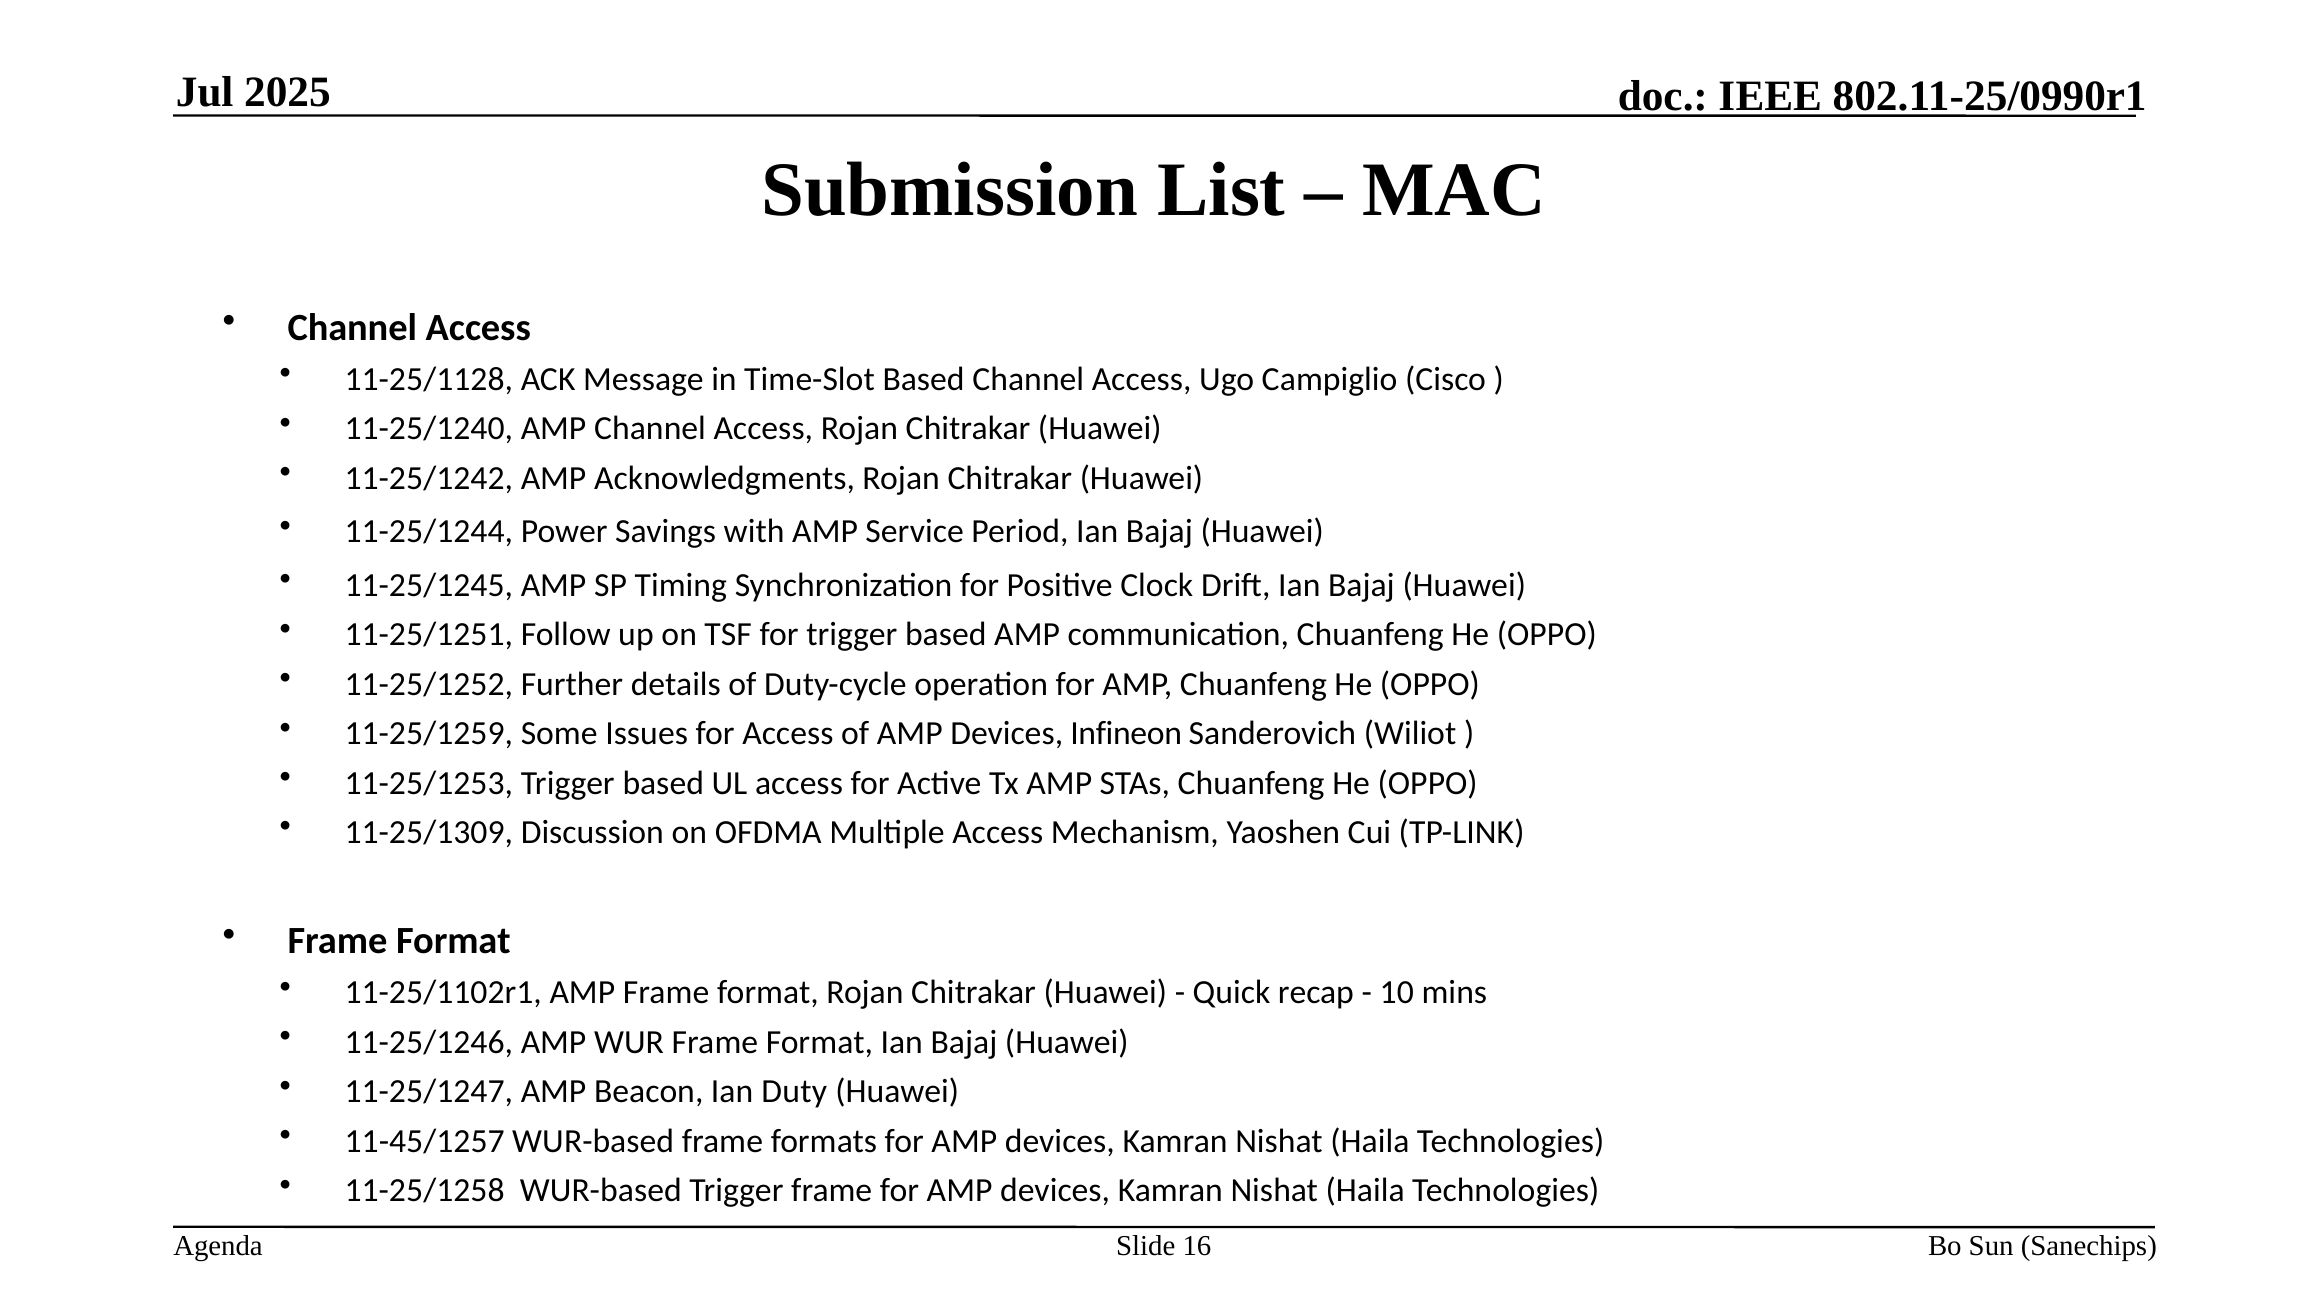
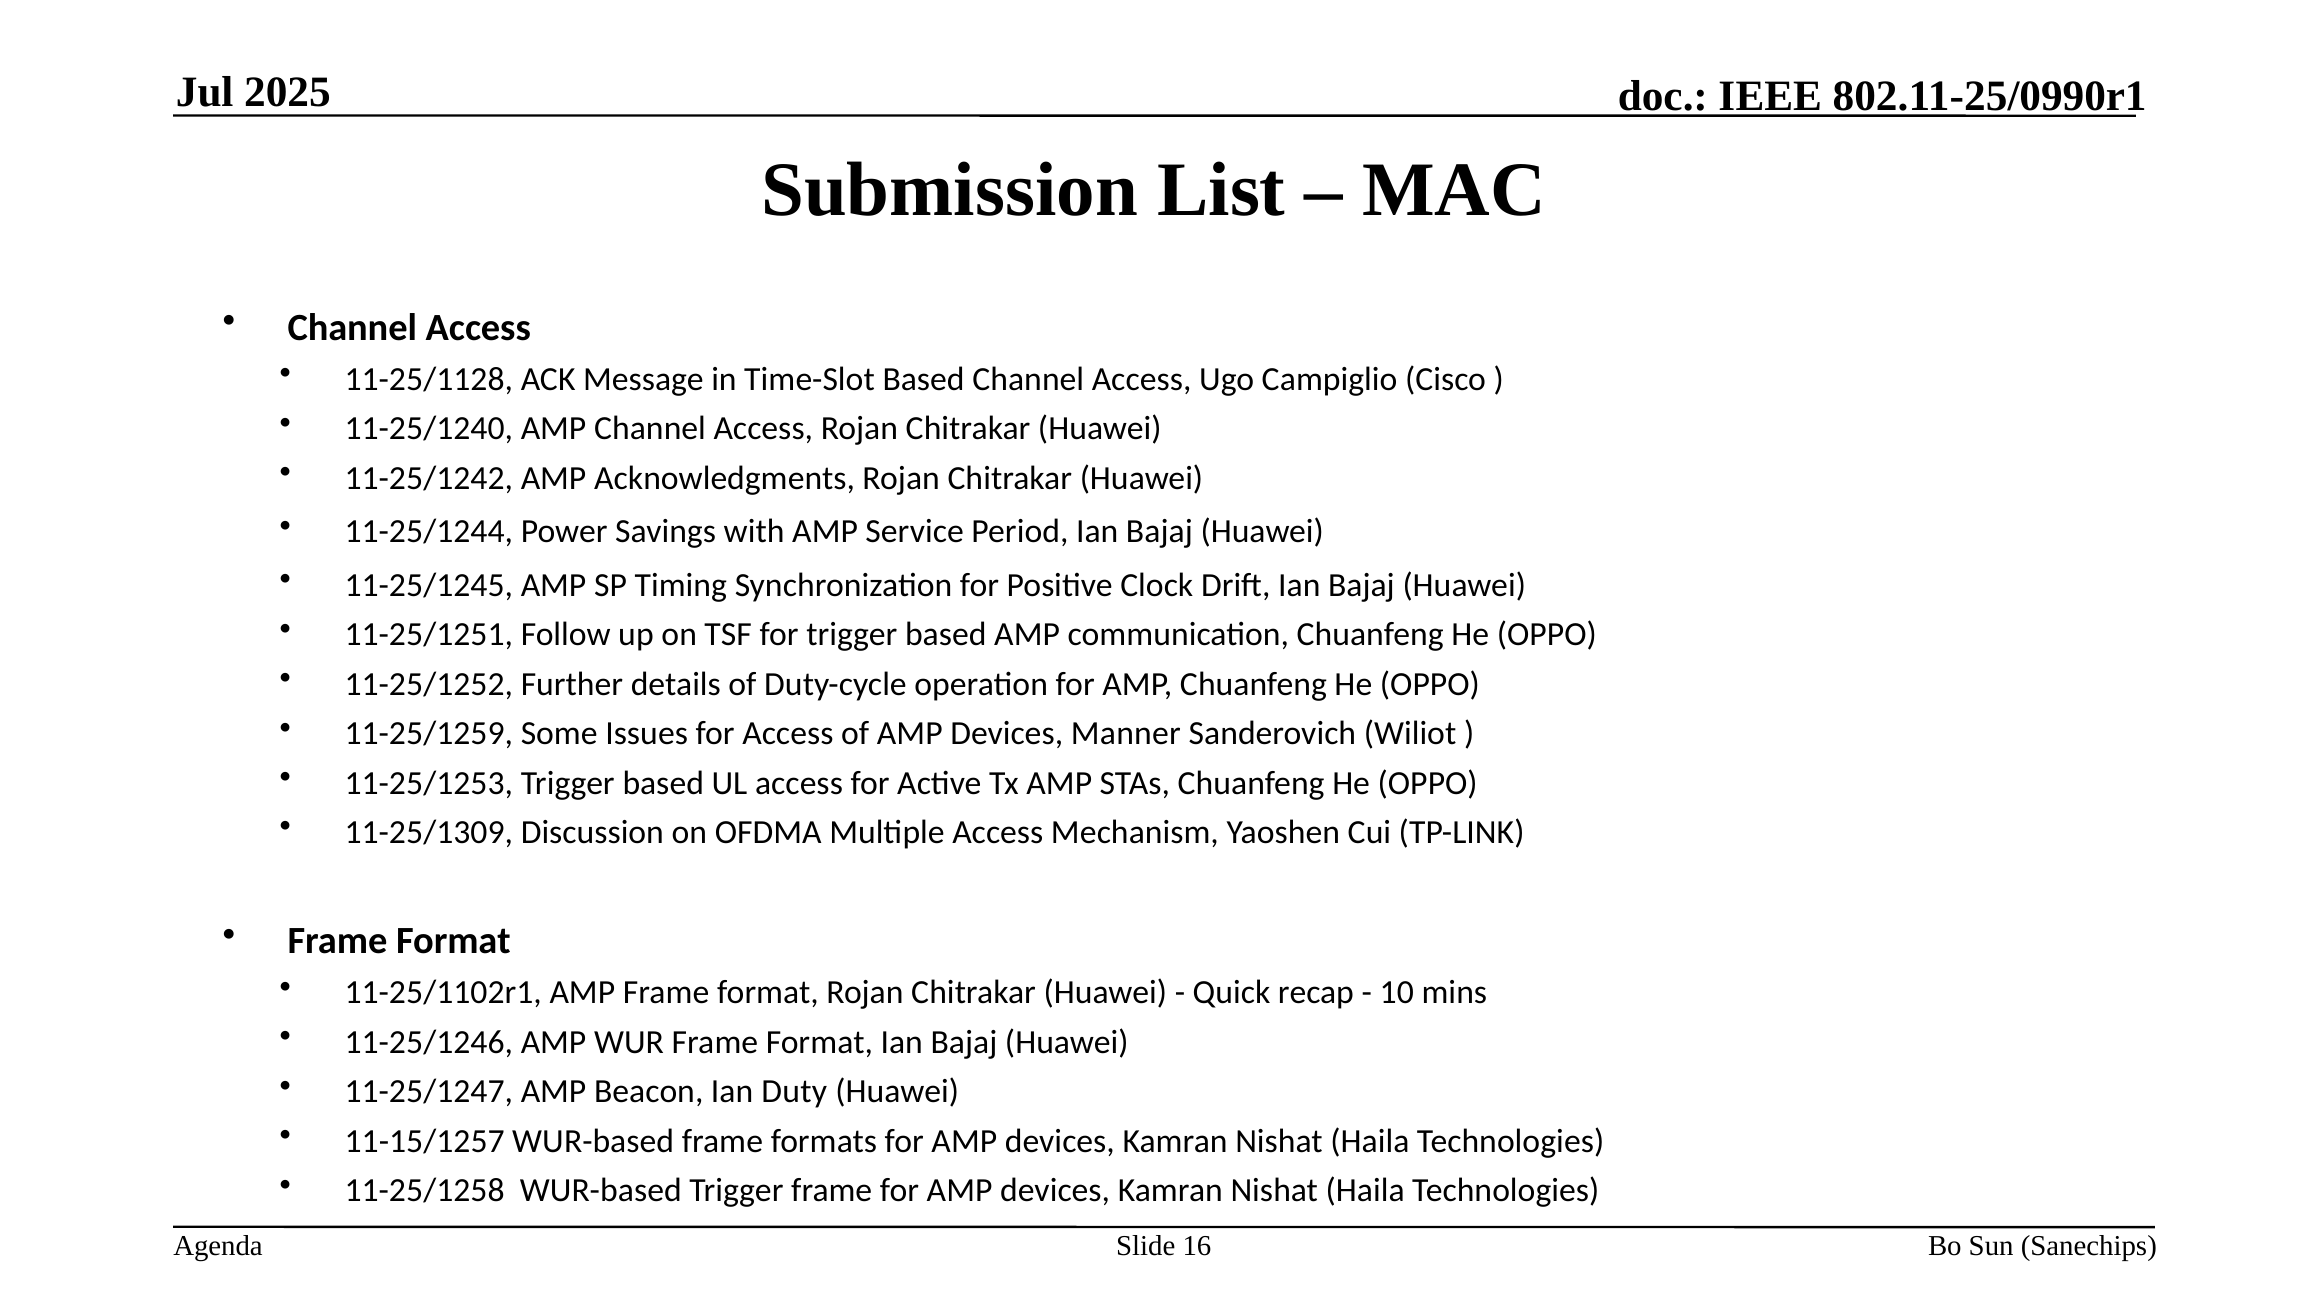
Infineon: Infineon -> Manner
11-45/1257: 11-45/1257 -> 11-15/1257
